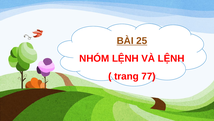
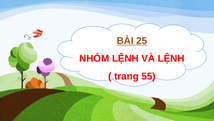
77: 77 -> 55
